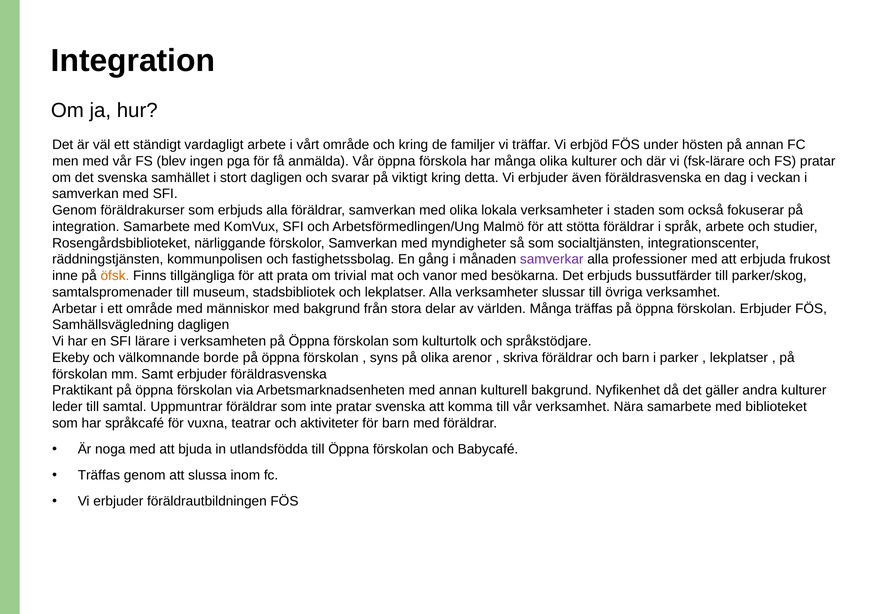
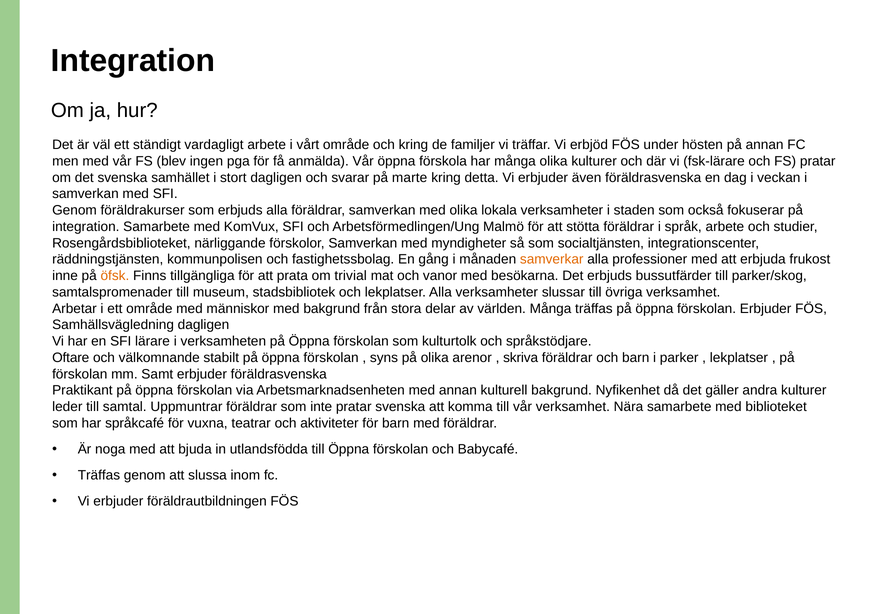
viktigt: viktigt -> marte
samverkar colour: purple -> orange
Ekeby: Ekeby -> Oftare
borde: borde -> stabilt
